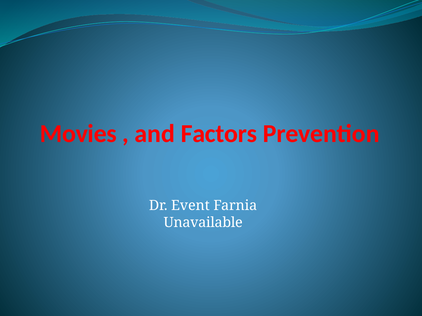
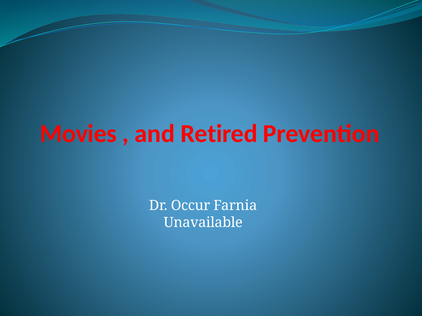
Factors: Factors -> Retired
Event: Event -> Occur
